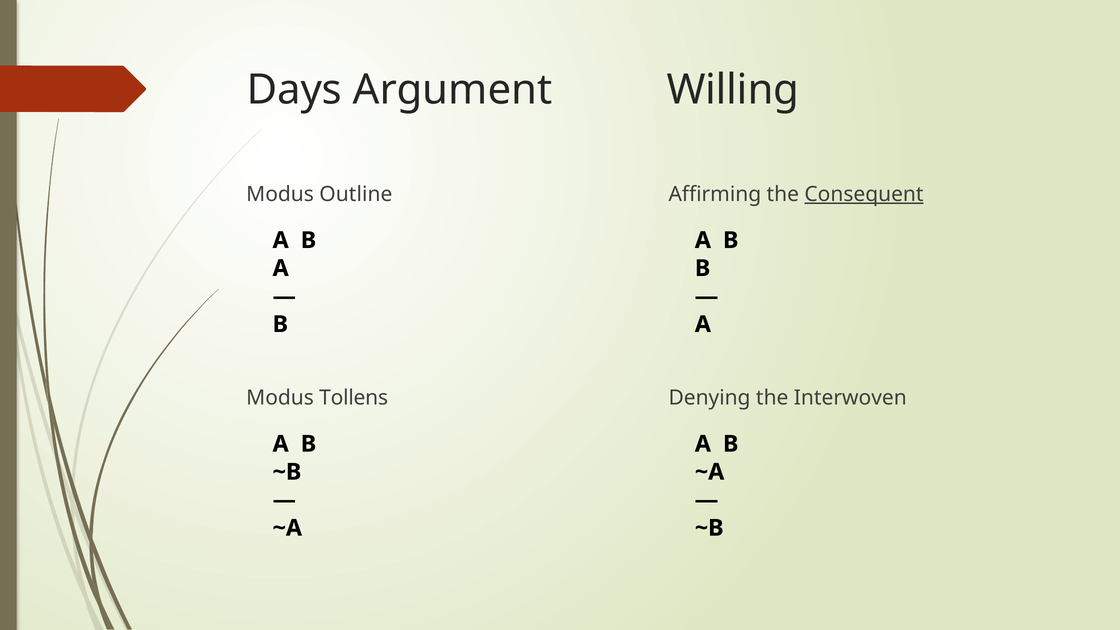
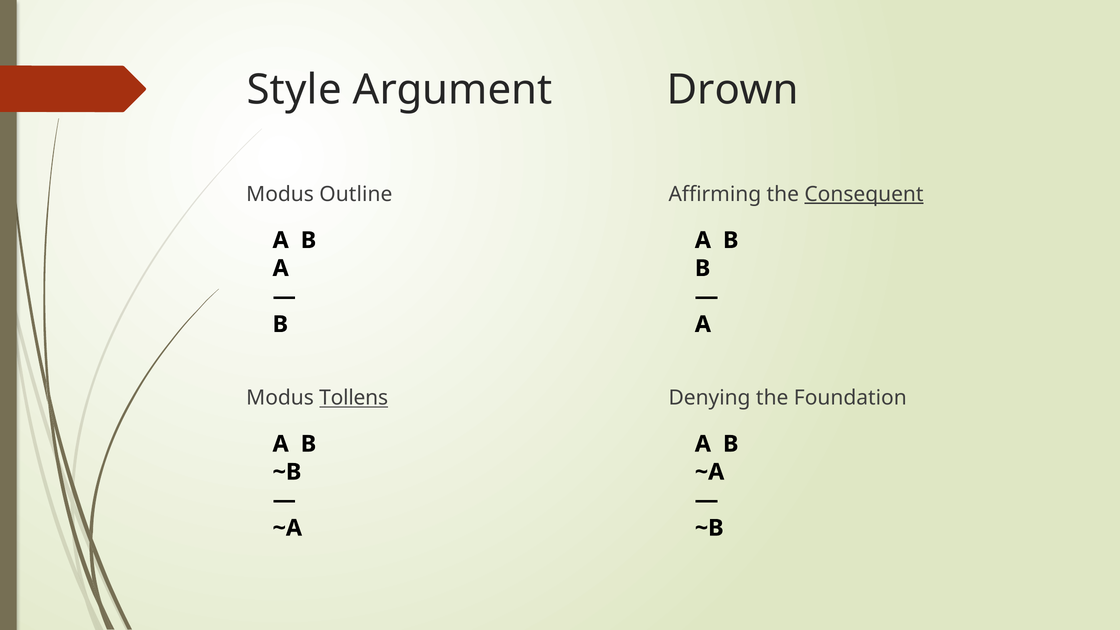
Days: Days -> Style
Willing: Willing -> Drown
Tollens underline: none -> present
Interwoven: Interwoven -> Foundation
